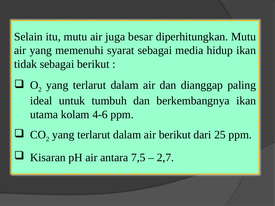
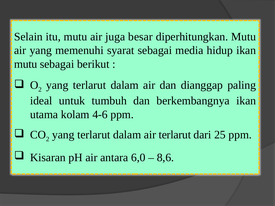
tidak at (26, 64): tidak -> mutu
air berikut: berikut -> terlarut
7,5: 7,5 -> 6,0
2,7: 2,7 -> 8,6
